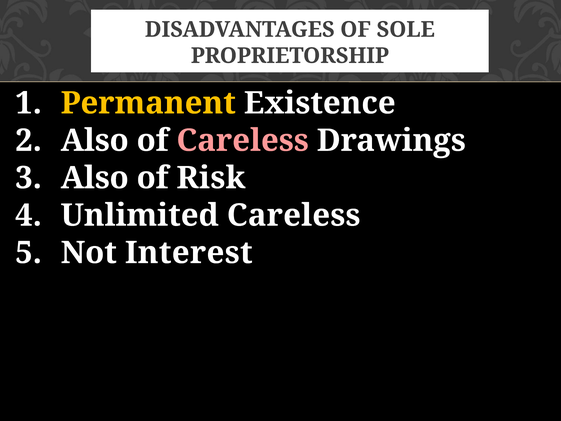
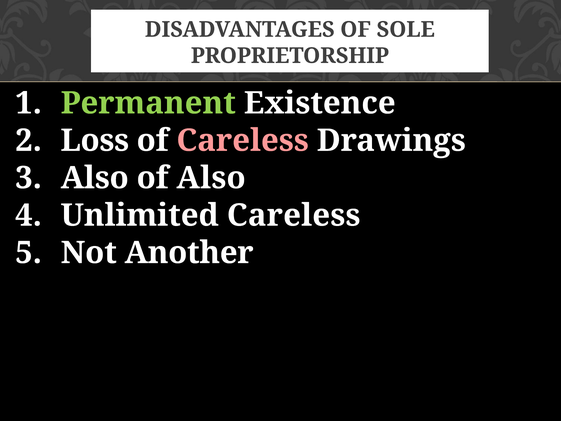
Permanent colour: yellow -> light green
Also at (95, 140): Also -> Loss
of Risk: Risk -> Also
Interest: Interest -> Another
